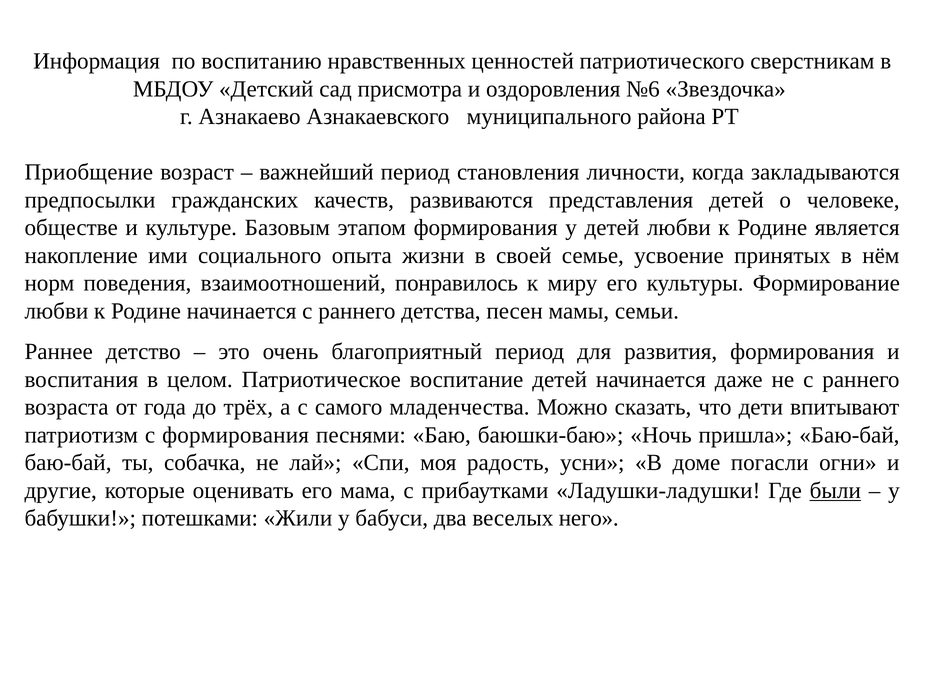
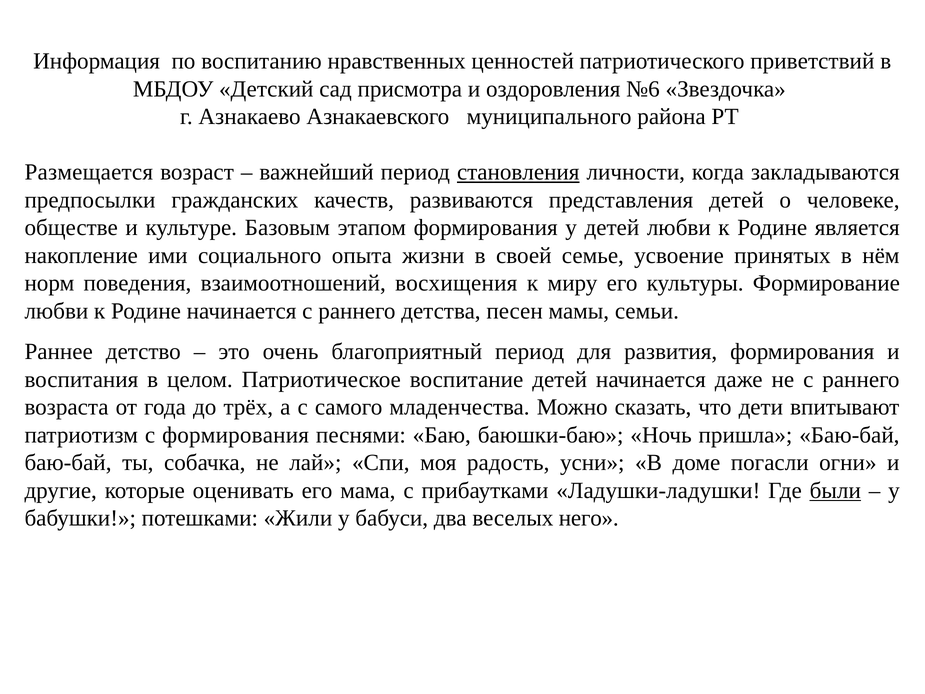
сверстникам: сверстникам -> приветствий
Приобщение: Приобщение -> Размещается
становления underline: none -> present
понравилось: понравилось -> восхищения
